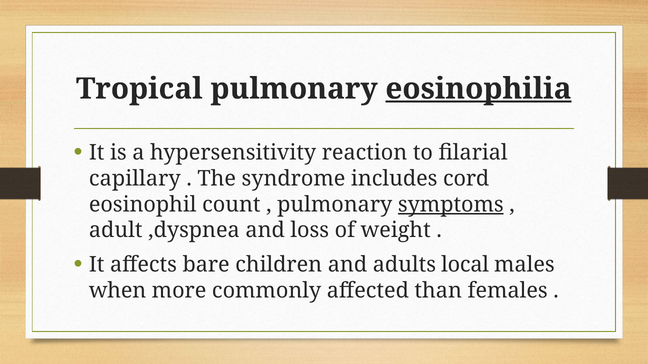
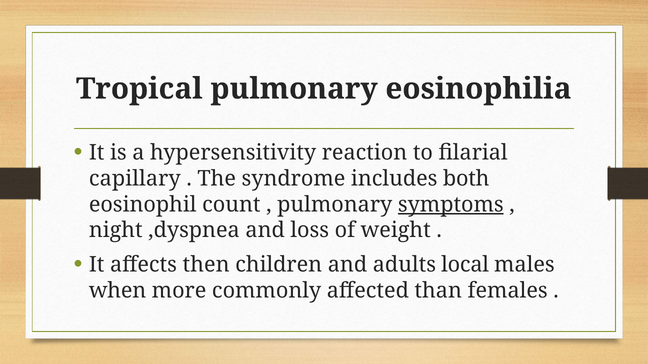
eosinophilia underline: present -> none
cord: cord -> both
adult: adult -> night
bare: bare -> then
